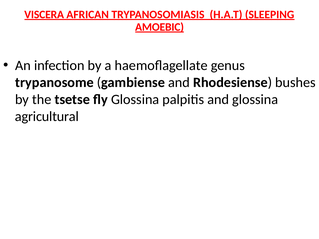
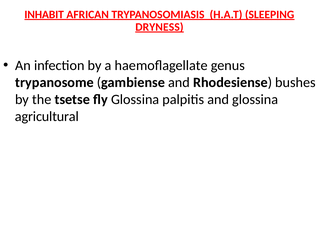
VISCERA: VISCERA -> INHABIT
AMOEBIC: AMOEBIC -> DRYNESS
